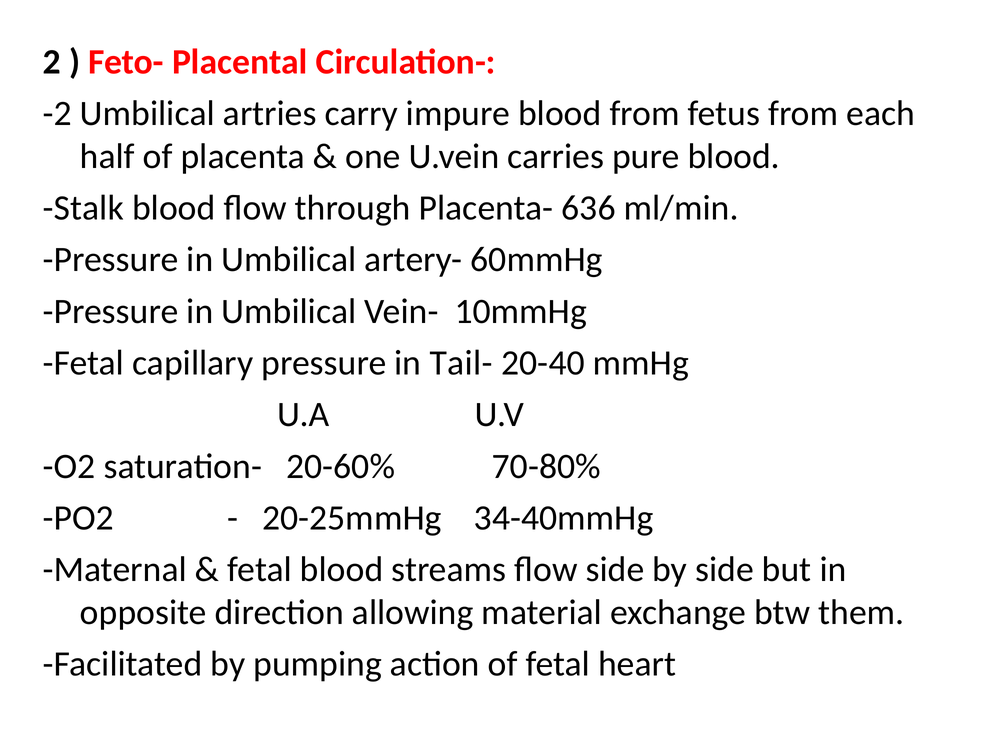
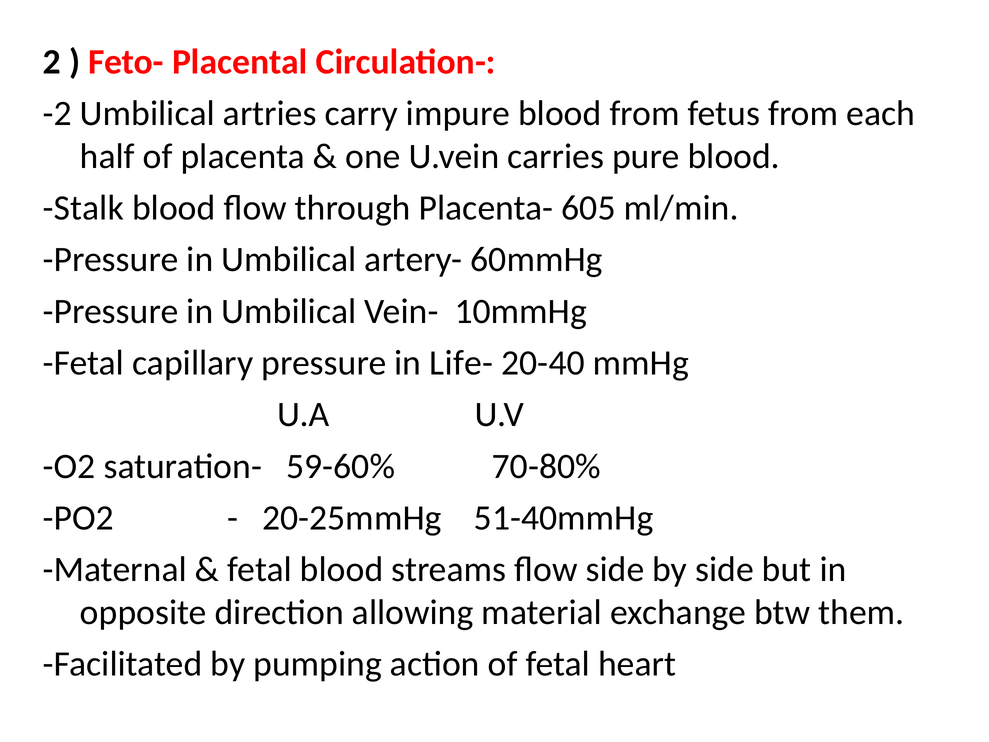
636: 636 -> 605
Tail-: Tail- -> Life-
20-60%: 20-60% -> 59-60%
34-40mmHg: 34-40mmHg -> 51-40mmHg
